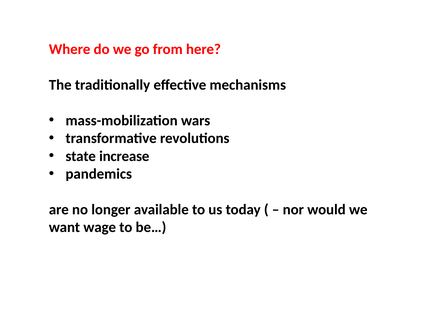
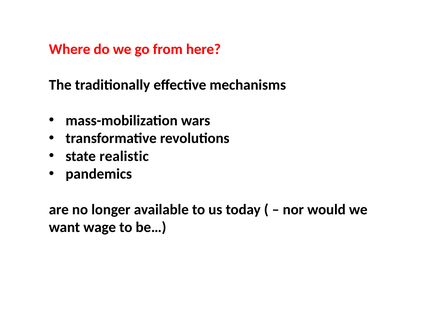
increase: increase -> realistic
